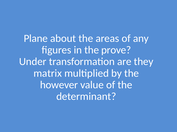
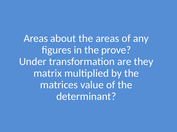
Plane at (36, 39): Plane -> Areas
however: however -> matrices
